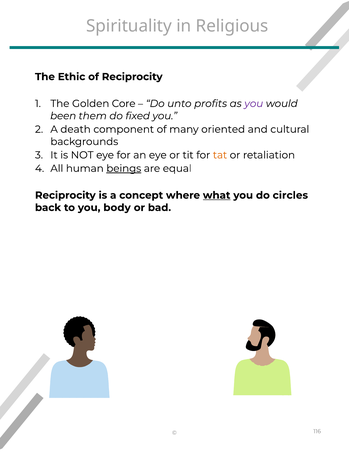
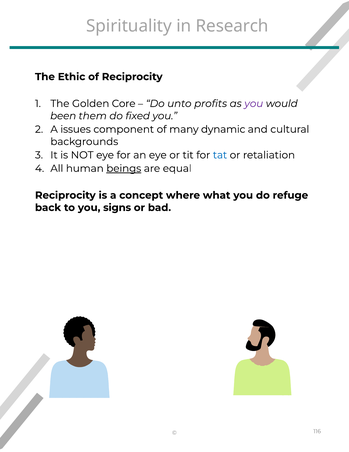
Religious: Religious -> Research
death: death -> issues
oriented: oriented -> dynamic
tat colour: orange -> blue
what underline: present -> none
circles: circles -> refuge
body: body -> signs
